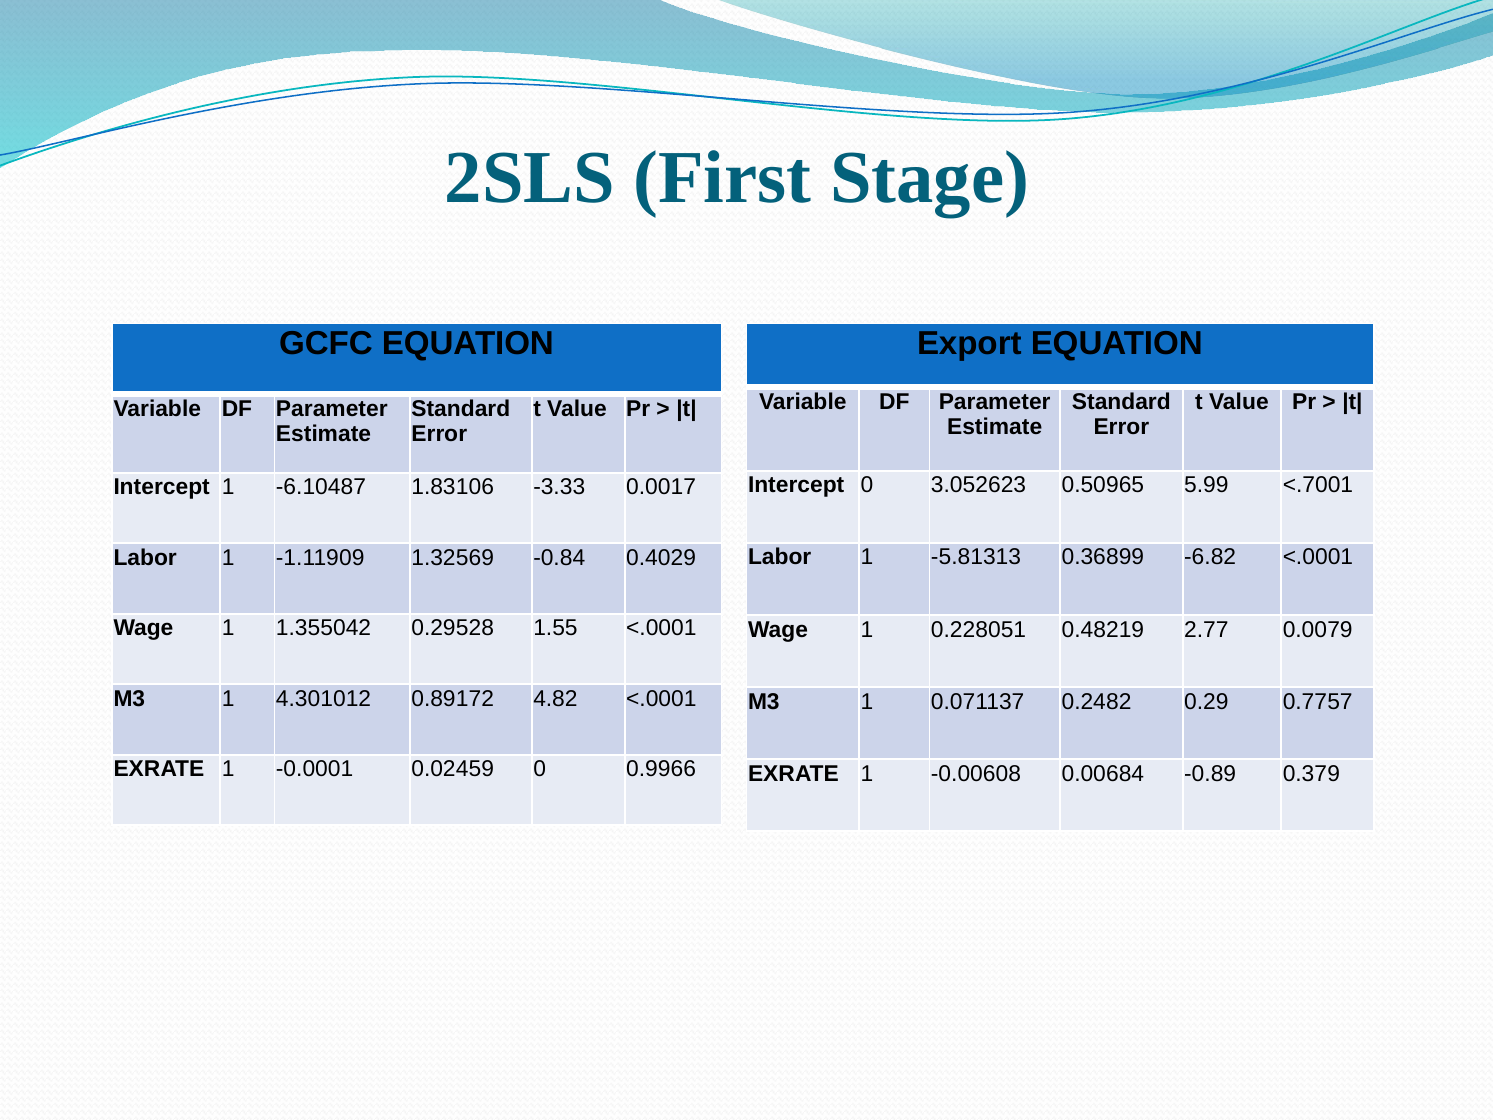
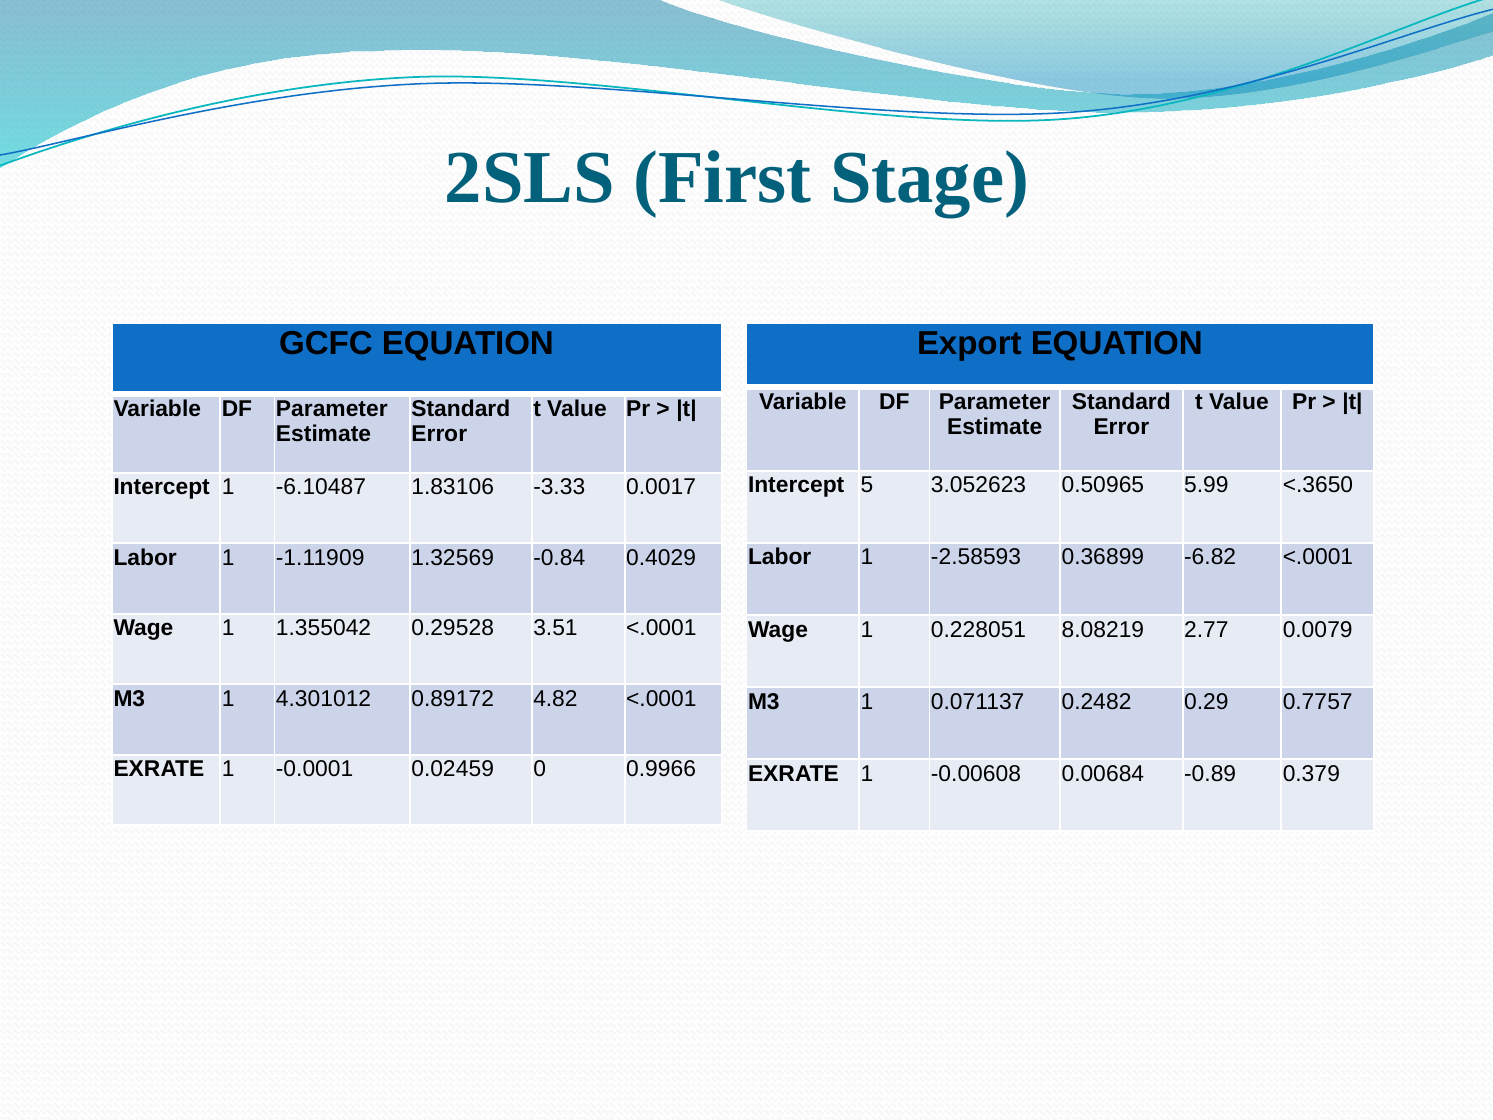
Intercept 0: 0 -> 5
<.7001: <.7001 -> <.3650
-5.81313: -5.81313 -> -2.58593
1.55: 1.55 -> 3.51
0.48219: 0.48219 -> 8.08219
